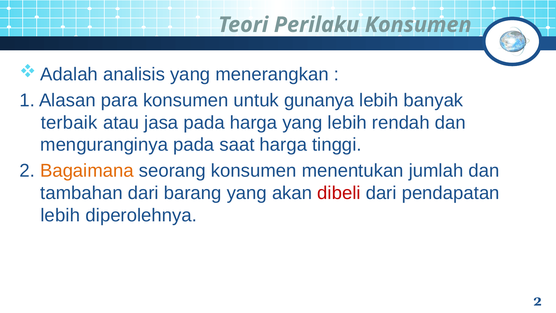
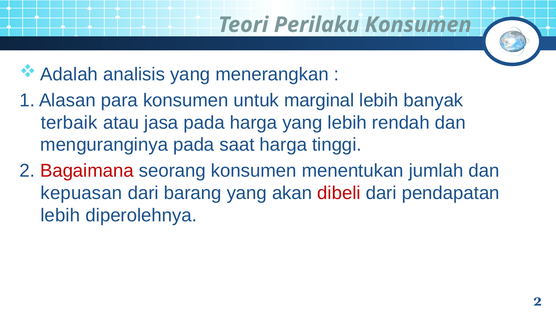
gunanya: gunanya -> marginal
Bagaimana colour: orange -> red
tambahan: tambahan -> kepuasan
